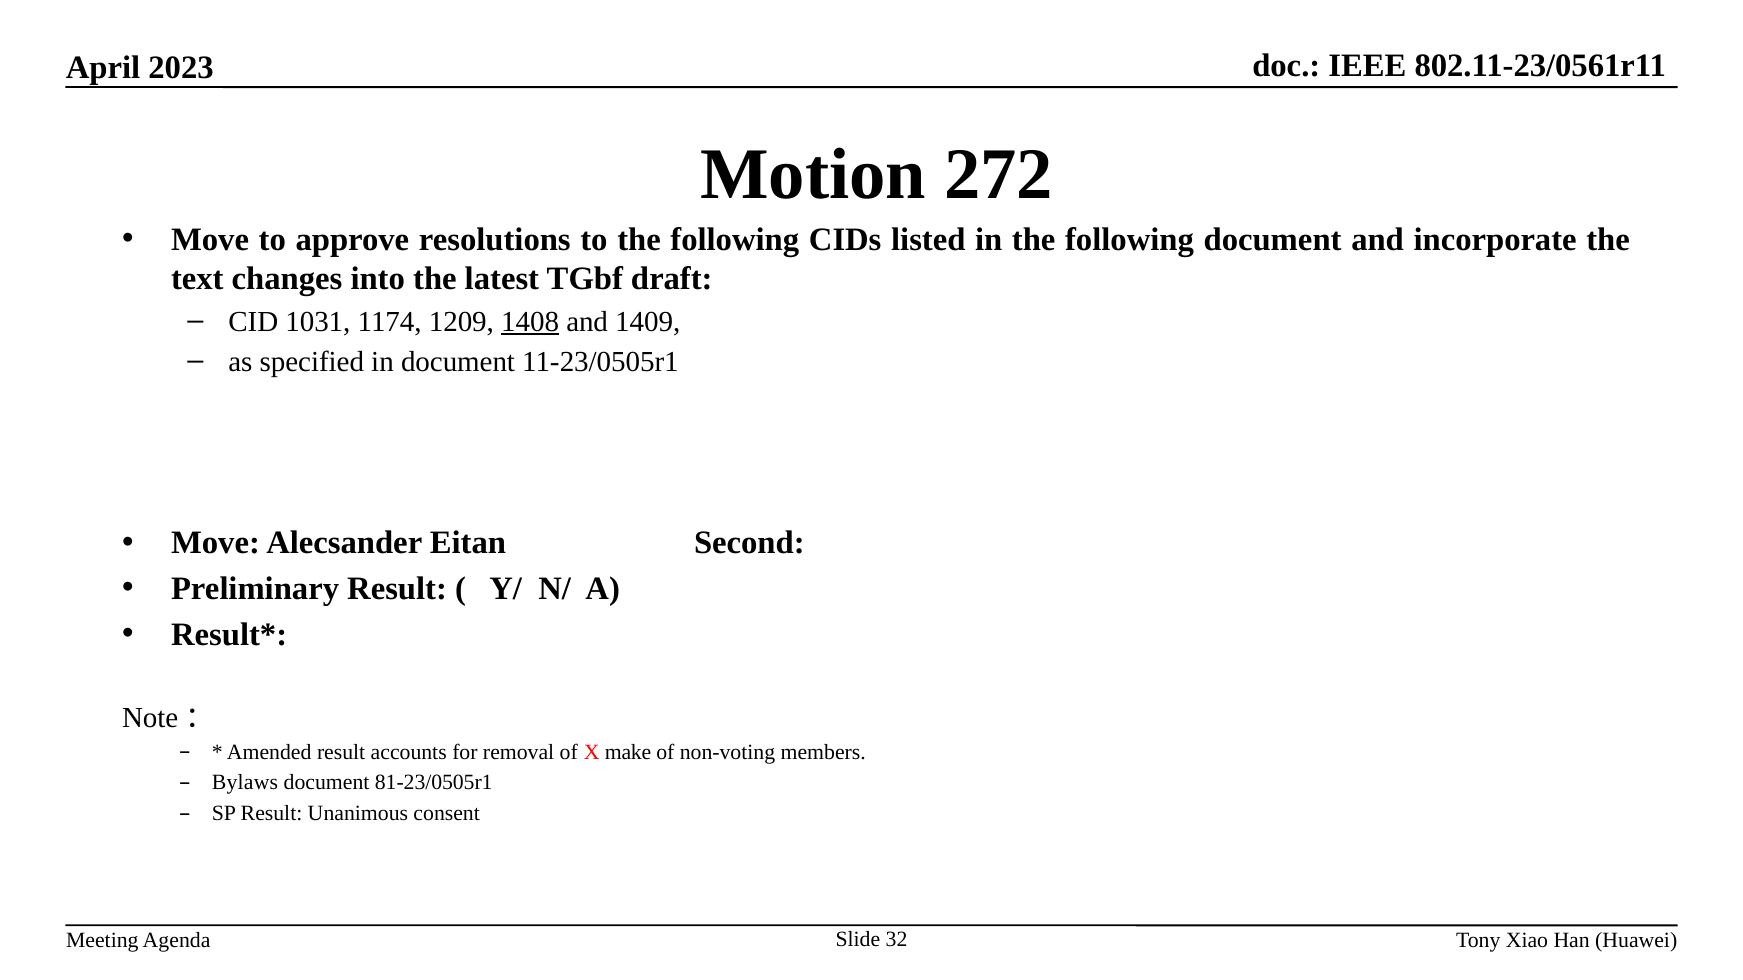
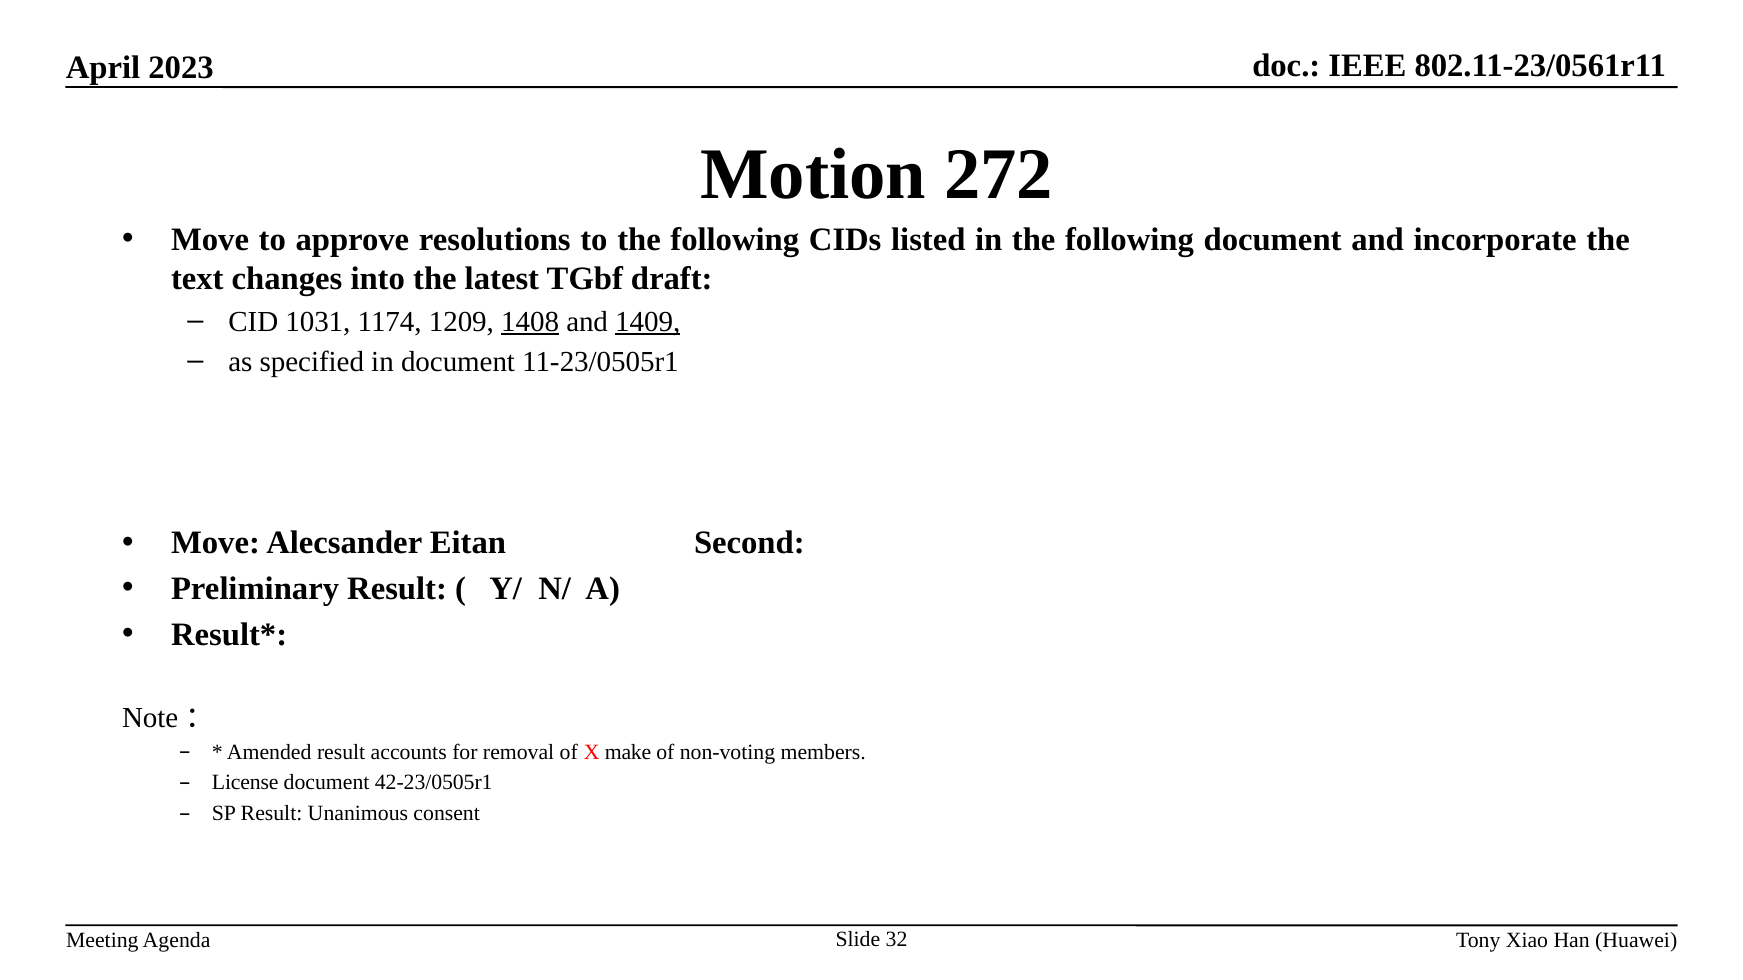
1409 underline: none -> present
Bylaws: Bylaws -> License
81-23/0505r1: 81-23/0505r1 -> 42-23/0505r1
